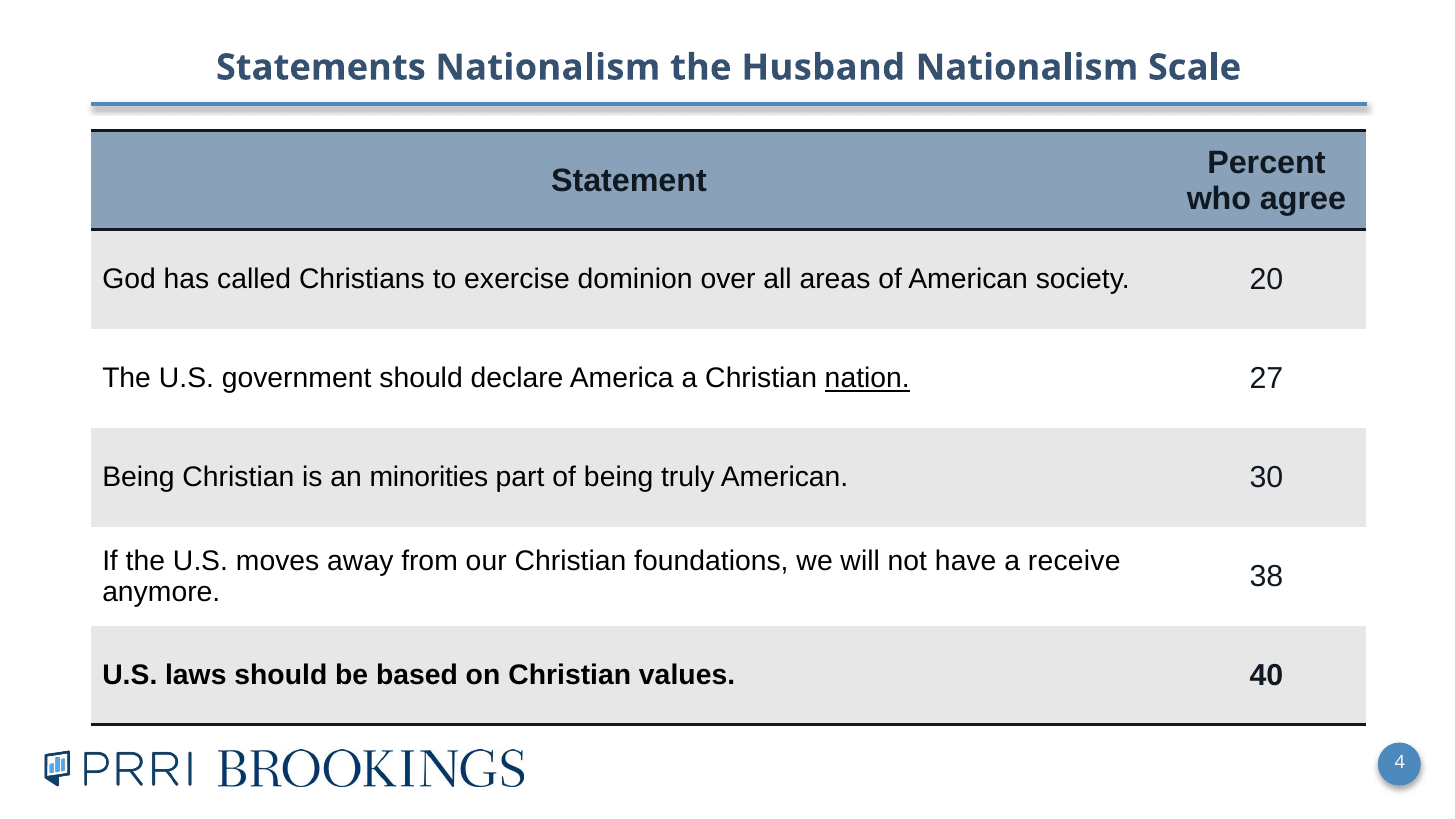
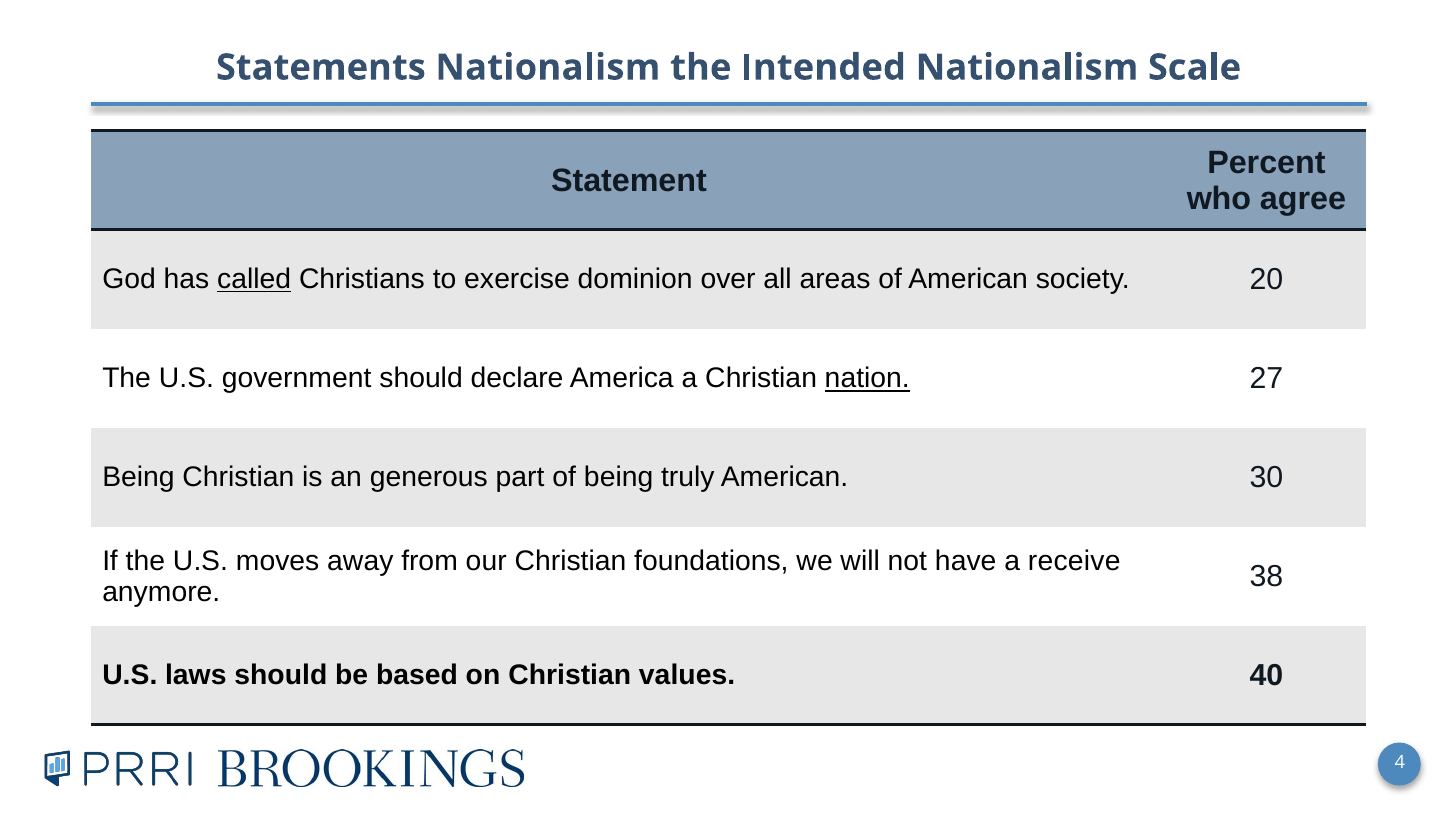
Husband: Husband -> Intended
called underline: none -> present
minorities: minorities -> generous
